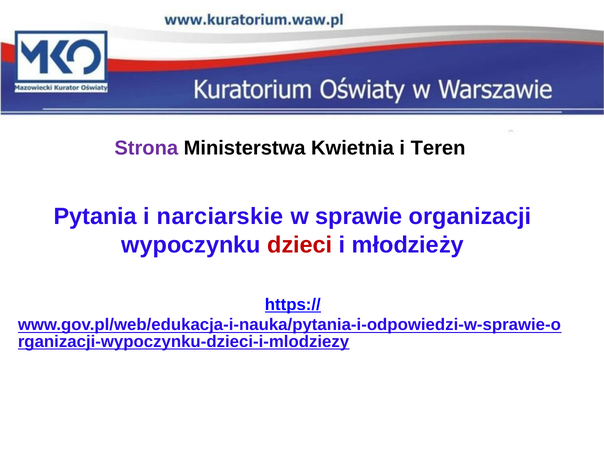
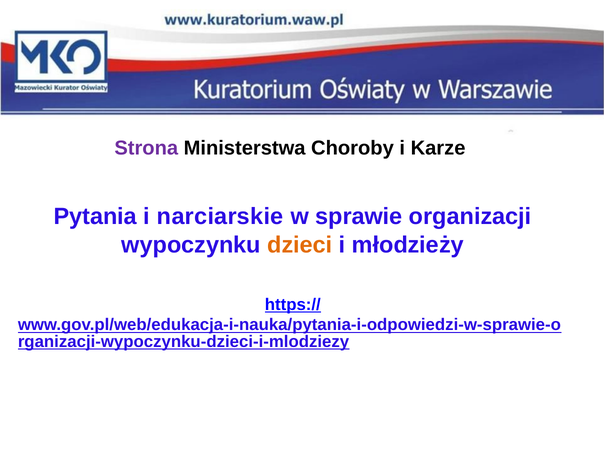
Kwietnia: Kwietnia -> Choroby
Teren: Teren -> Karze
dzieci colour: red -> orange
